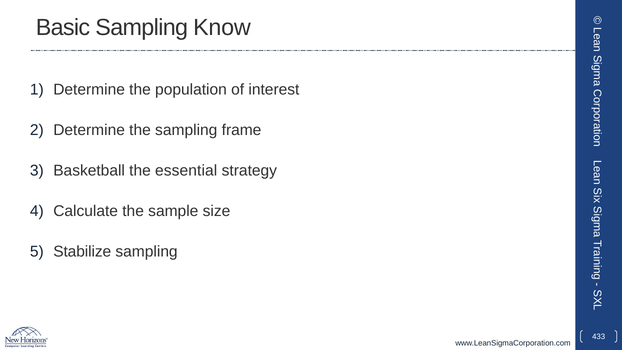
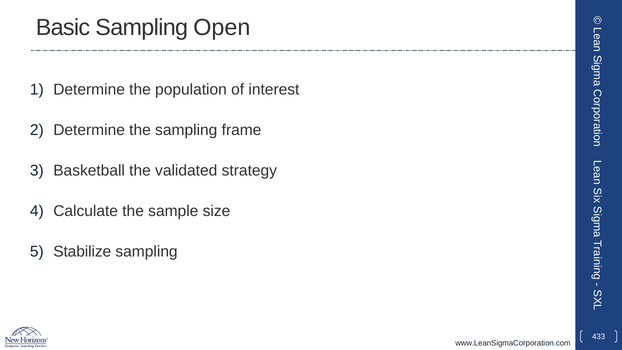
Know: Know -> Open
essential: essential -> validated
